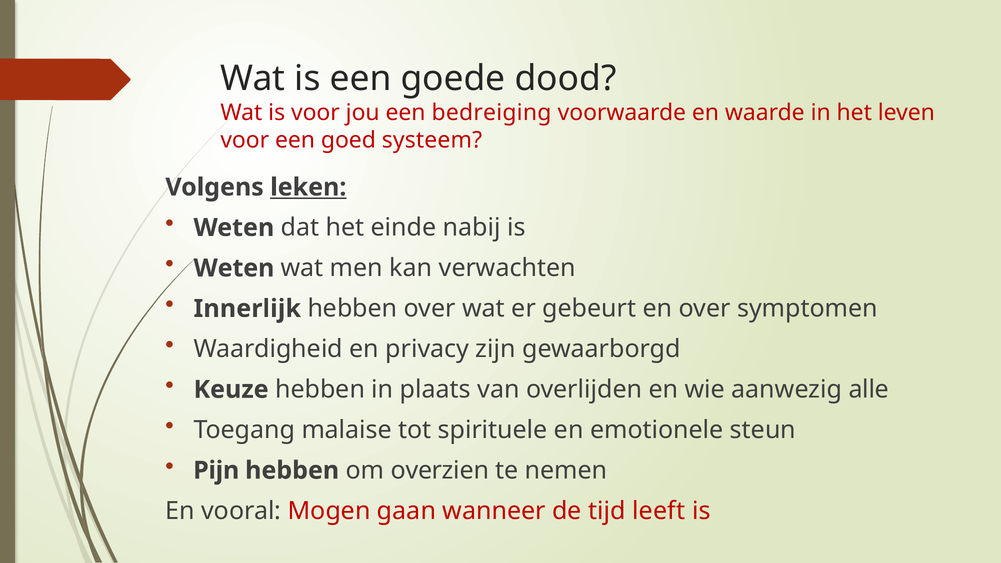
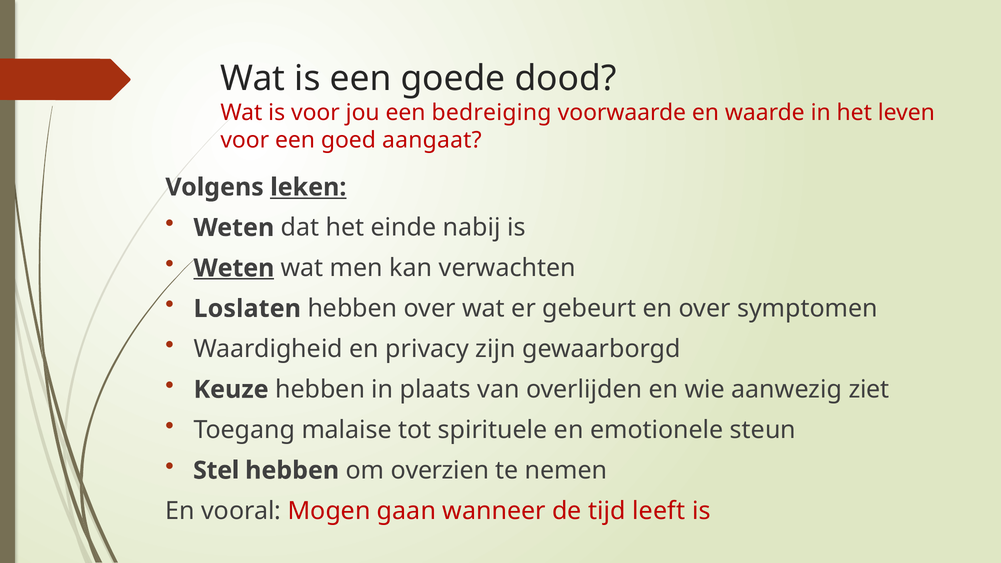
systeem: systeem -> aangaat
Weten at (234, 268) underline: none -> present
Innerlijk: Innerlijk -> Loslaten
alle: alle -> ziet
Pijn: Pijn -> Stel
